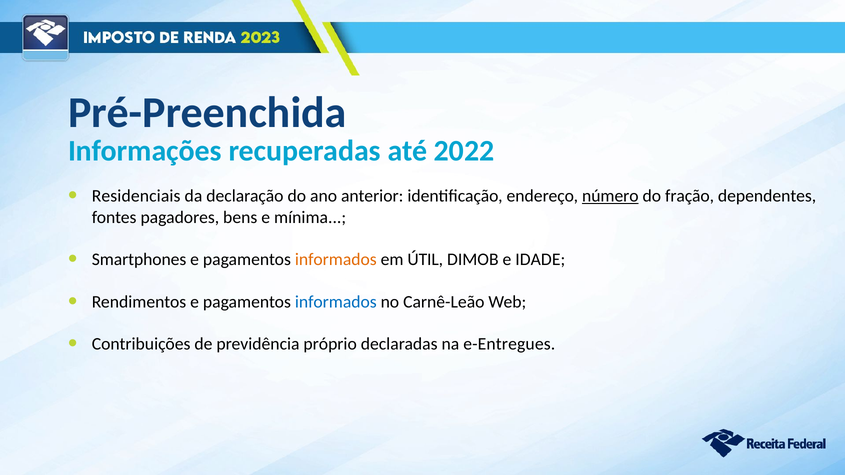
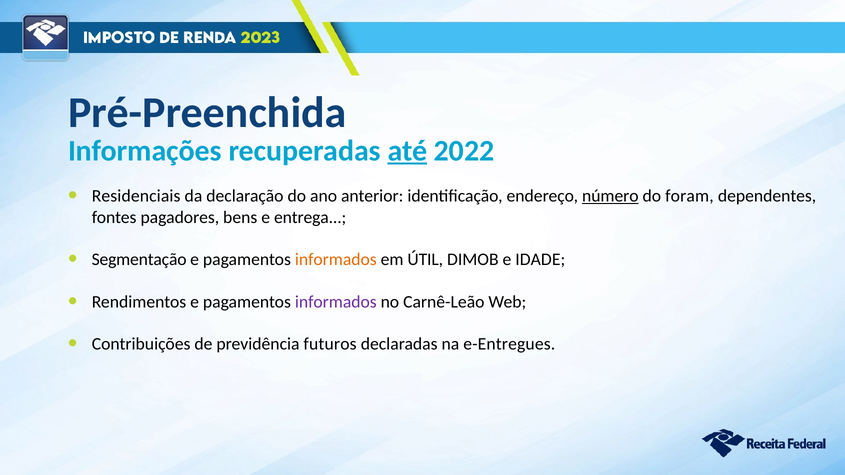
até underline: none -> present
fração: fração -> foram
mínima: mínima -> entrega
Smartphones: Smartphones -> Segmentação
informados at (336, 302) colour: blue -> purple
próprio: próprio -> futuros
